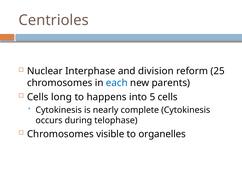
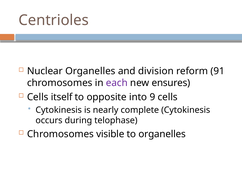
Nuclear Interphase: Interphase -> Organelles
25: 25 -> 91
each colour: blue -> purple
parents: parents -> ensures
long: long -> itself
happens: happens -> opposite
5: 5 -> 9
